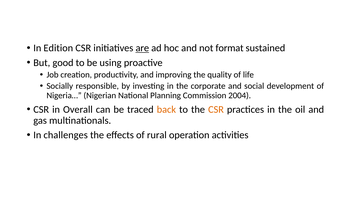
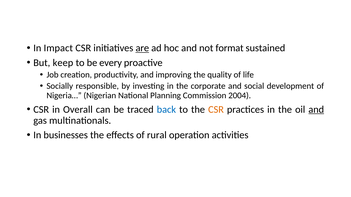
Edition: Edition -> Impact
good: good -> keep
using: using -> every
back colour: orange -> blue
and at (316, 110) underline: none -> present
challenges: challenges -> businesses
